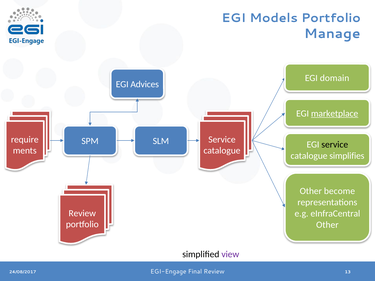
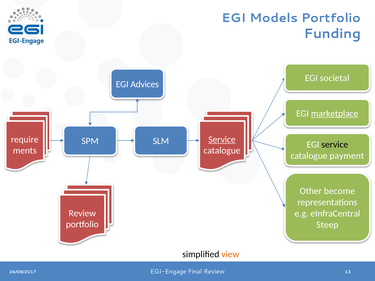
Manage: Manage -> Funding
domain: domain -> societal
Service at (222, 140) underline: none -> present
simplifies: simplifies -> payment
Other at (327, 225): Other -> Steep
view colour: purple -> orange
